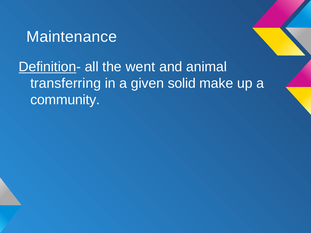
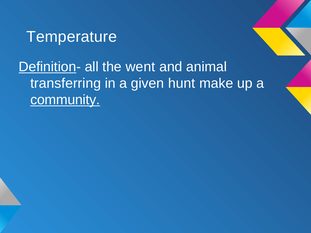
Maintenance: Maintenance -> Temperature
solid: solid -> hunt
community underline: none -> present
